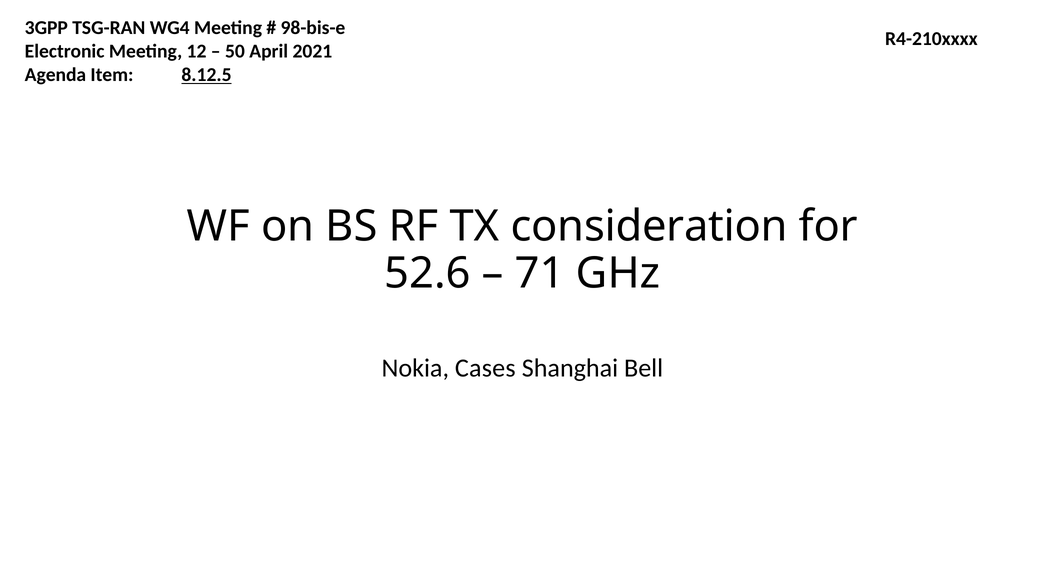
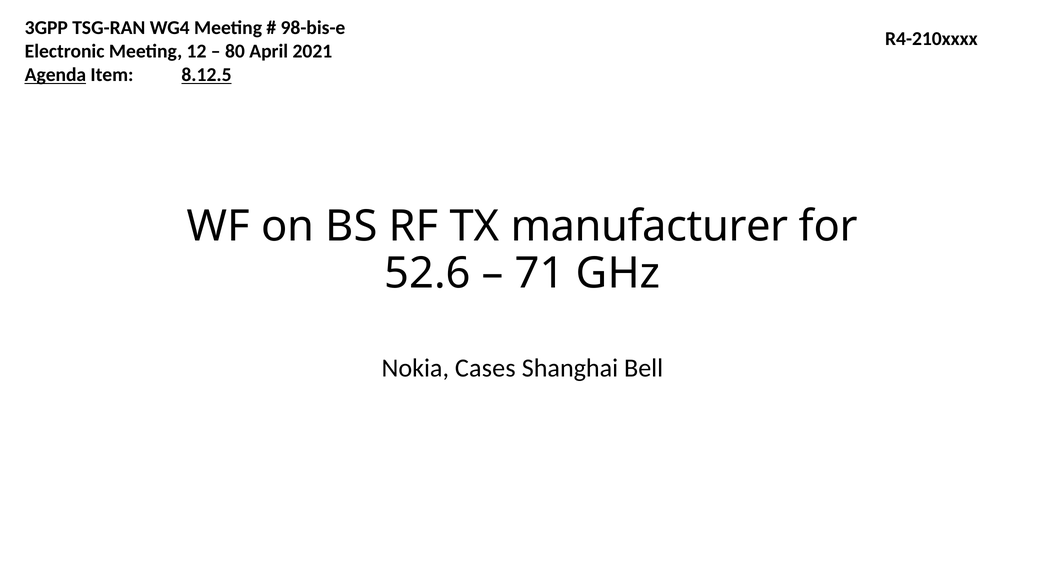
50: 50 -> 80
Agenda underline: none -> present
consideration: consideration -> manufacturer
